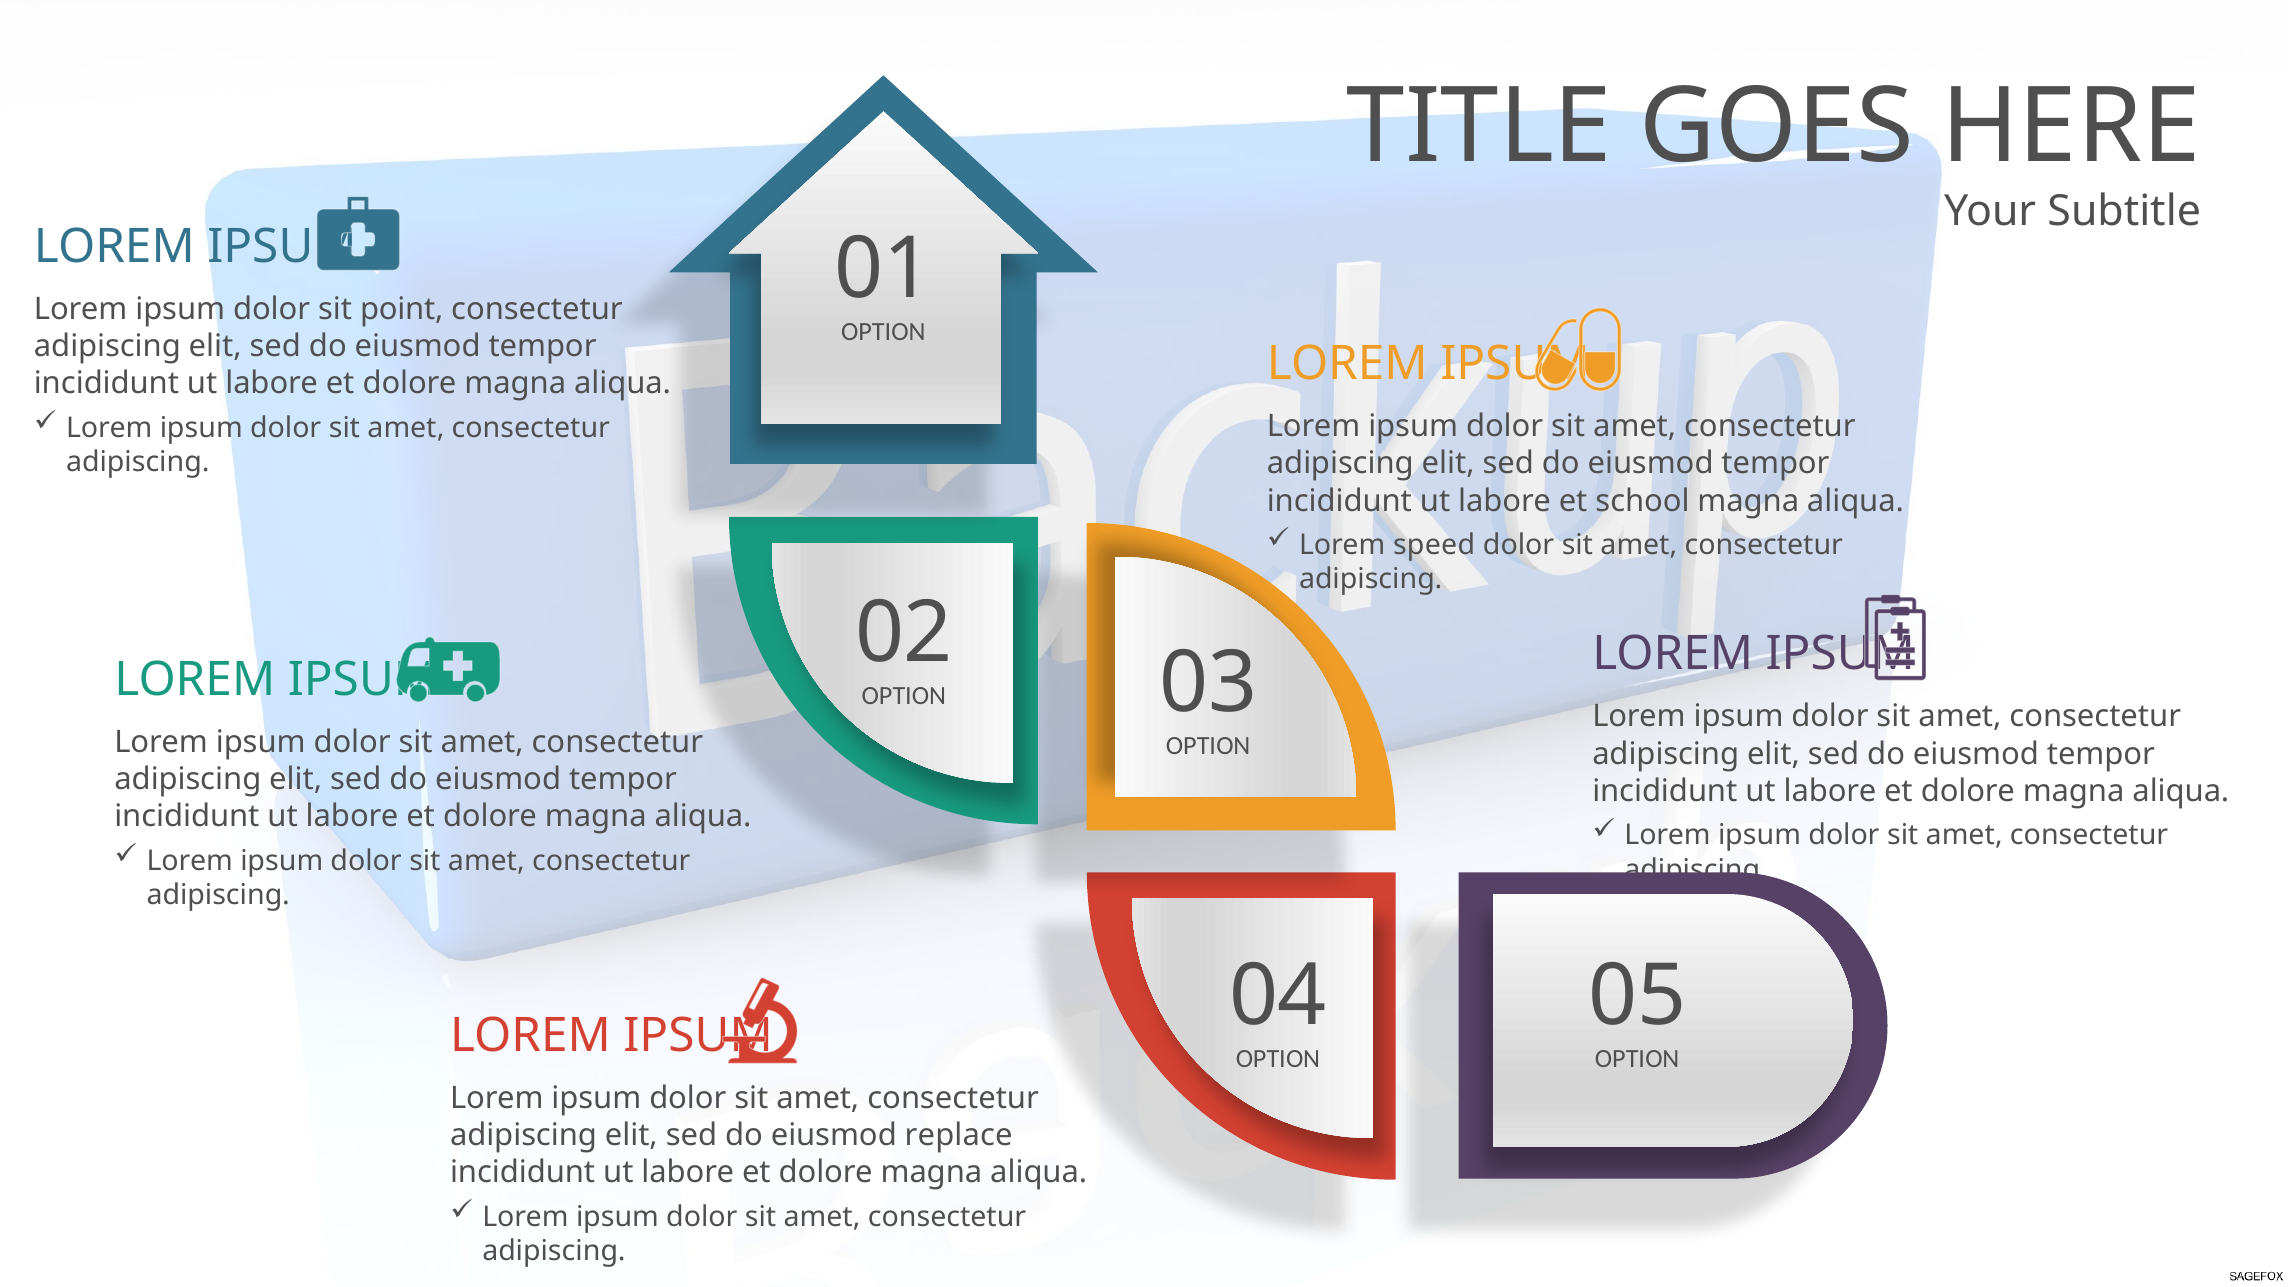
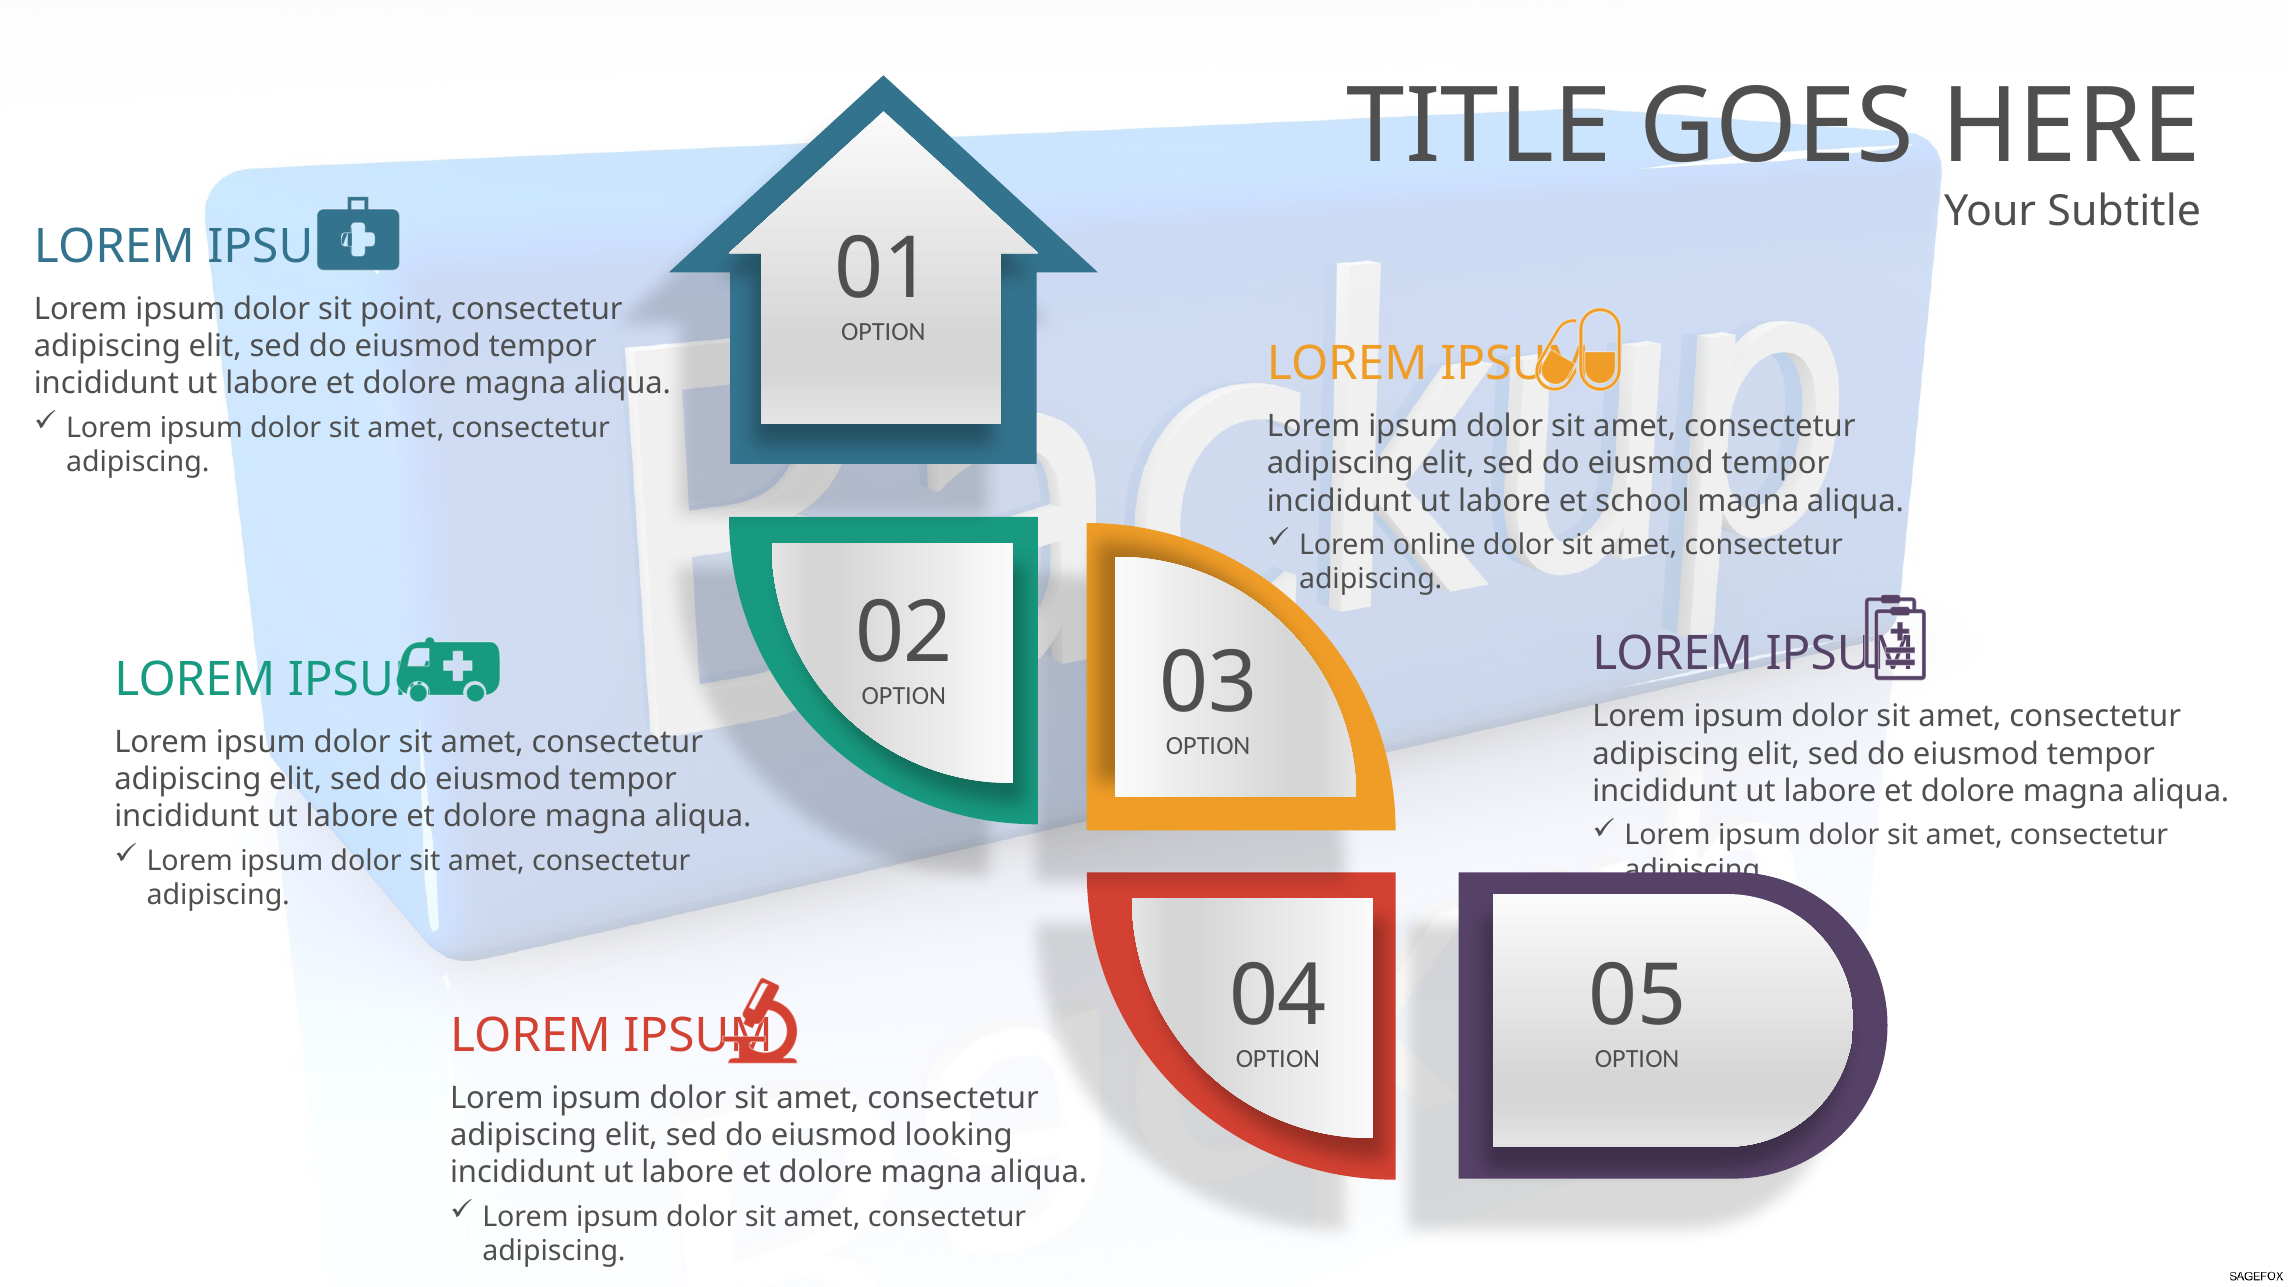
speed: speed -> online
replace: replace -> looking
